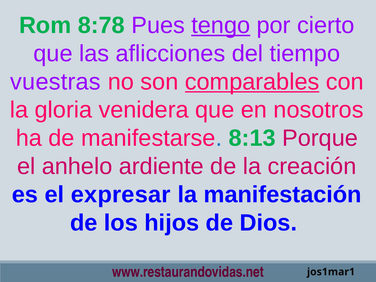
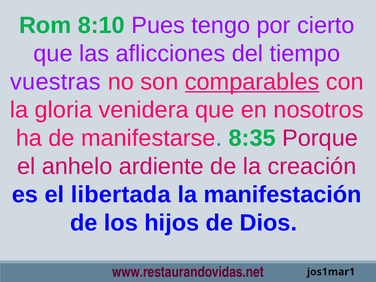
8:78: 8:78 -> 8:10
tengo underline: present -> none
8:13: 8:13 -> 8:35
expresar: expresar -> libertada
